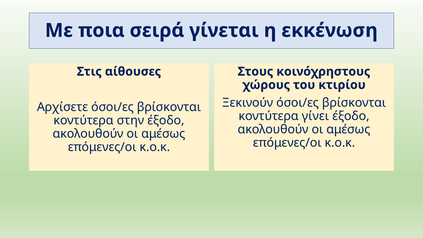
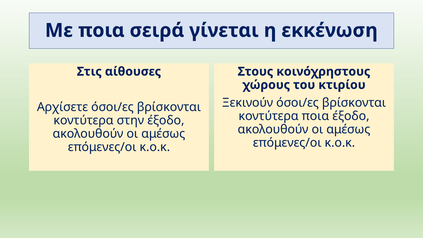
κοντύτερα γίνει: γίνει -> ποια
